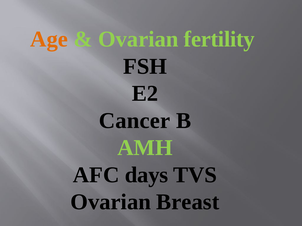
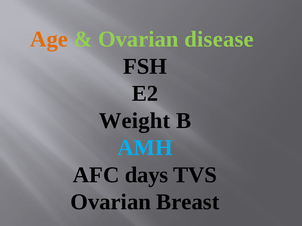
fertility: fertility -> disease
Cancer: Cancer -> Weight
AMH colour: light green -> light blue
